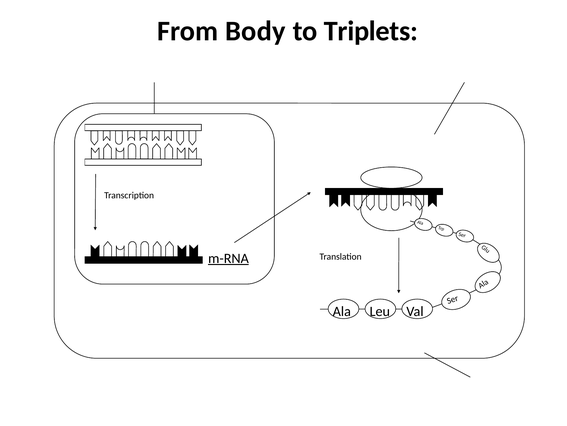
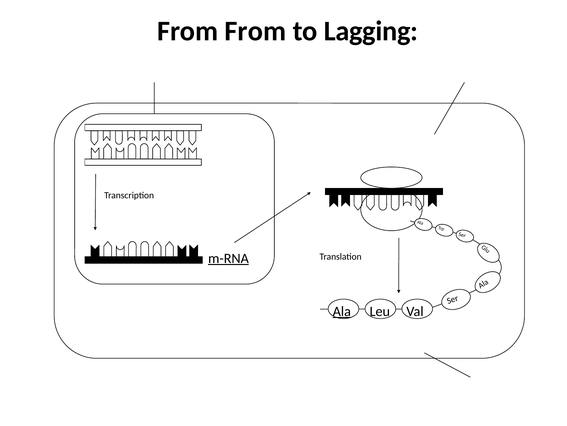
From Body: Body -> From
Triplets: Triplets -> Lagging
Ala at (342, 311) underline: none -> present
